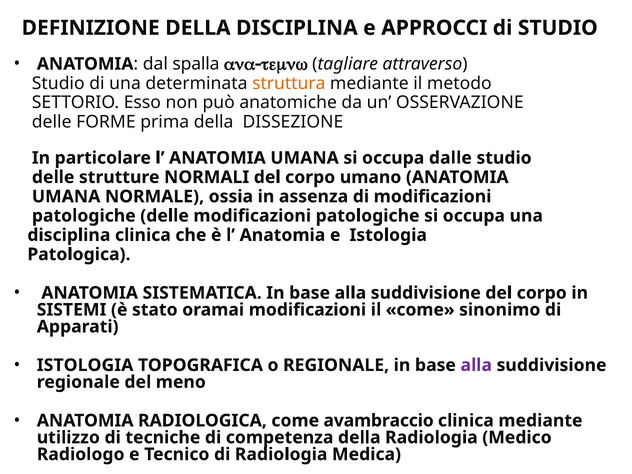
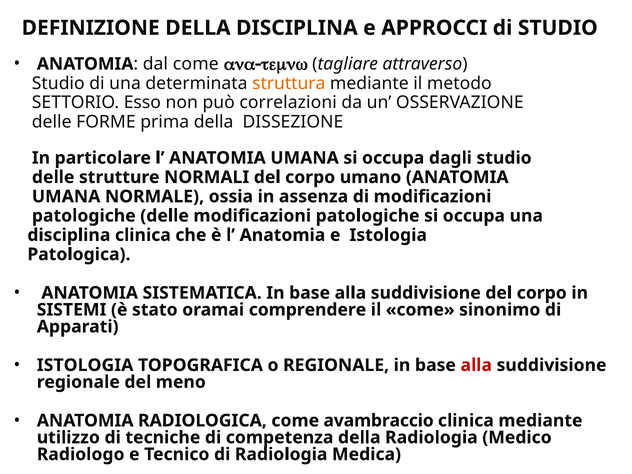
dal spalla: spalla -> come
anatomiche: anatomiche -> correlazioni
dalle: dalle -> dagli
oramai modificazioni: modificazioni -> comprendere
alla at (476, 365) colour: purple -> red
